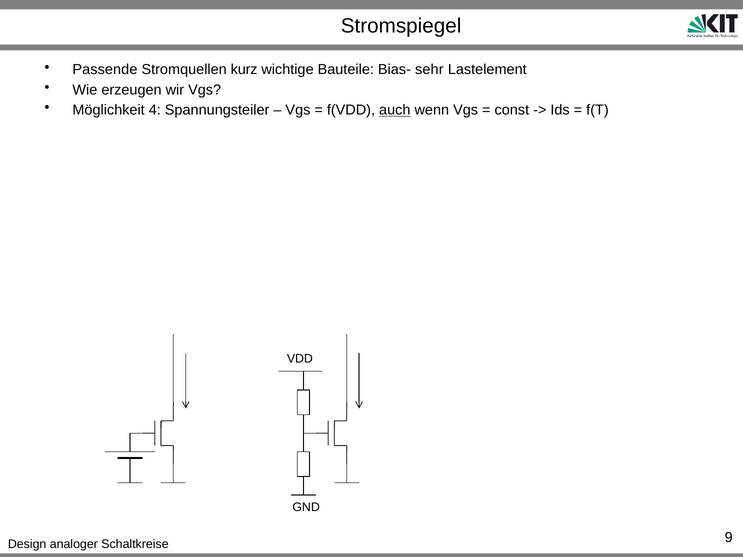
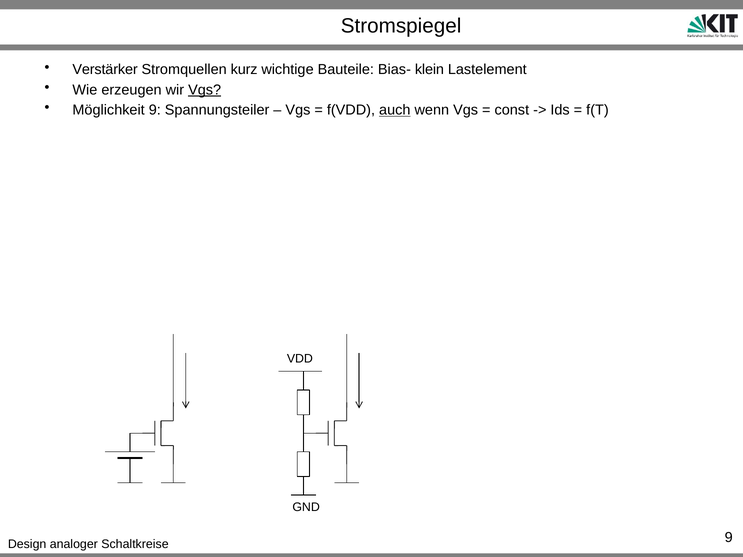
Passende: Passende -> Verstärker
sehr: sehr -> klein
Vgs at (205, 90) underline: none -> present
Möglichkeit 4: 4 -> 9
